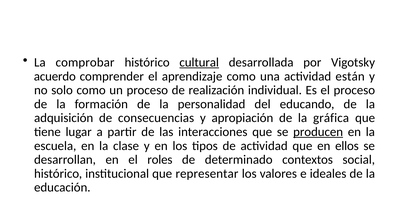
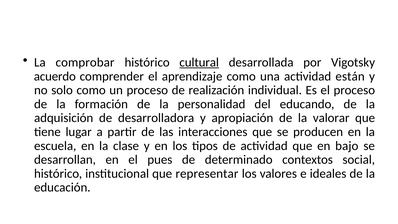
consecuencias: consecuencias -> desarrolladora
gráfica: gráfica -> valorar
producen underline: present -> none
ellos: ellos -> bajo
roles: roles -> pues
